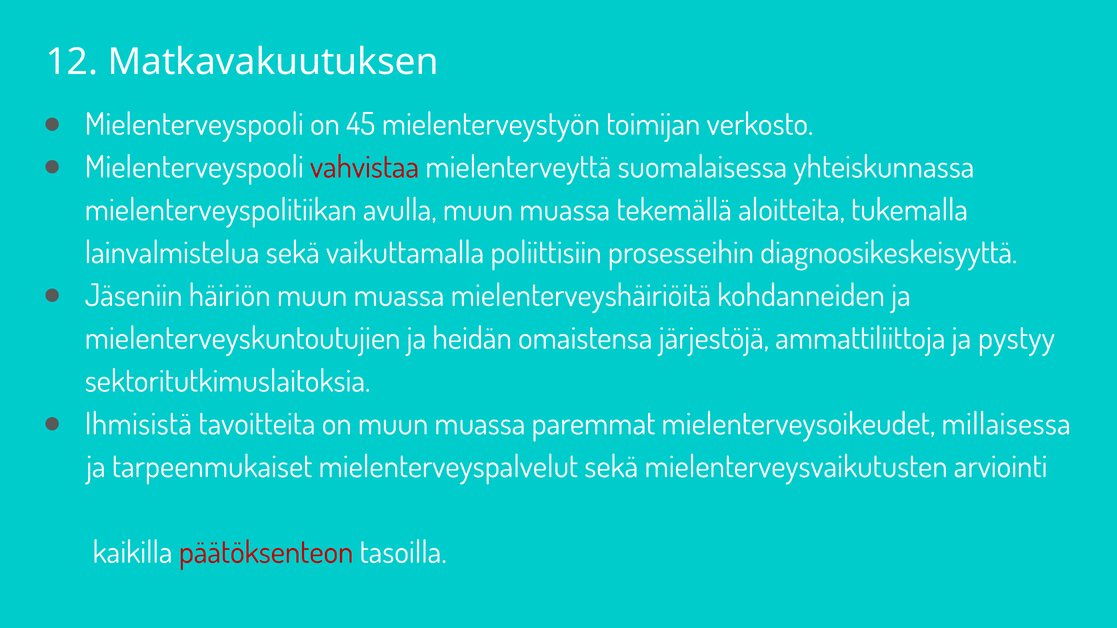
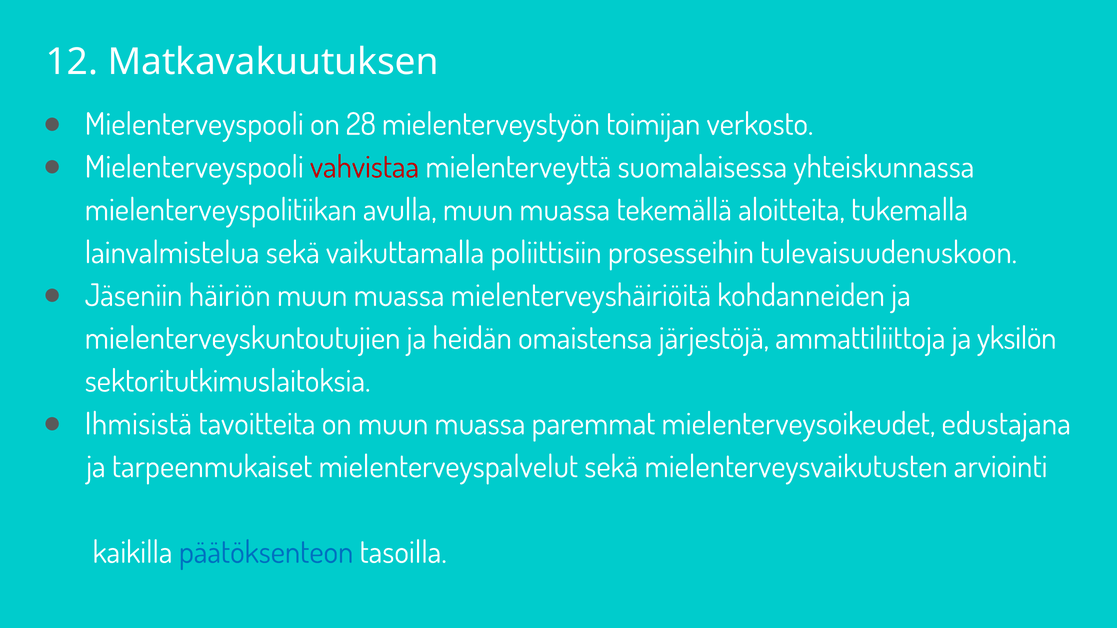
45: 45 -> 28
diagnoosikeskeisyyttä: diagnoosikeskeisyyttä -> tulevaisuudenuskoon
pystyy: pystyy -> yksilön
millaisessa: millaisessa -> edustajana
päätöksenteon colour: red -> blue
